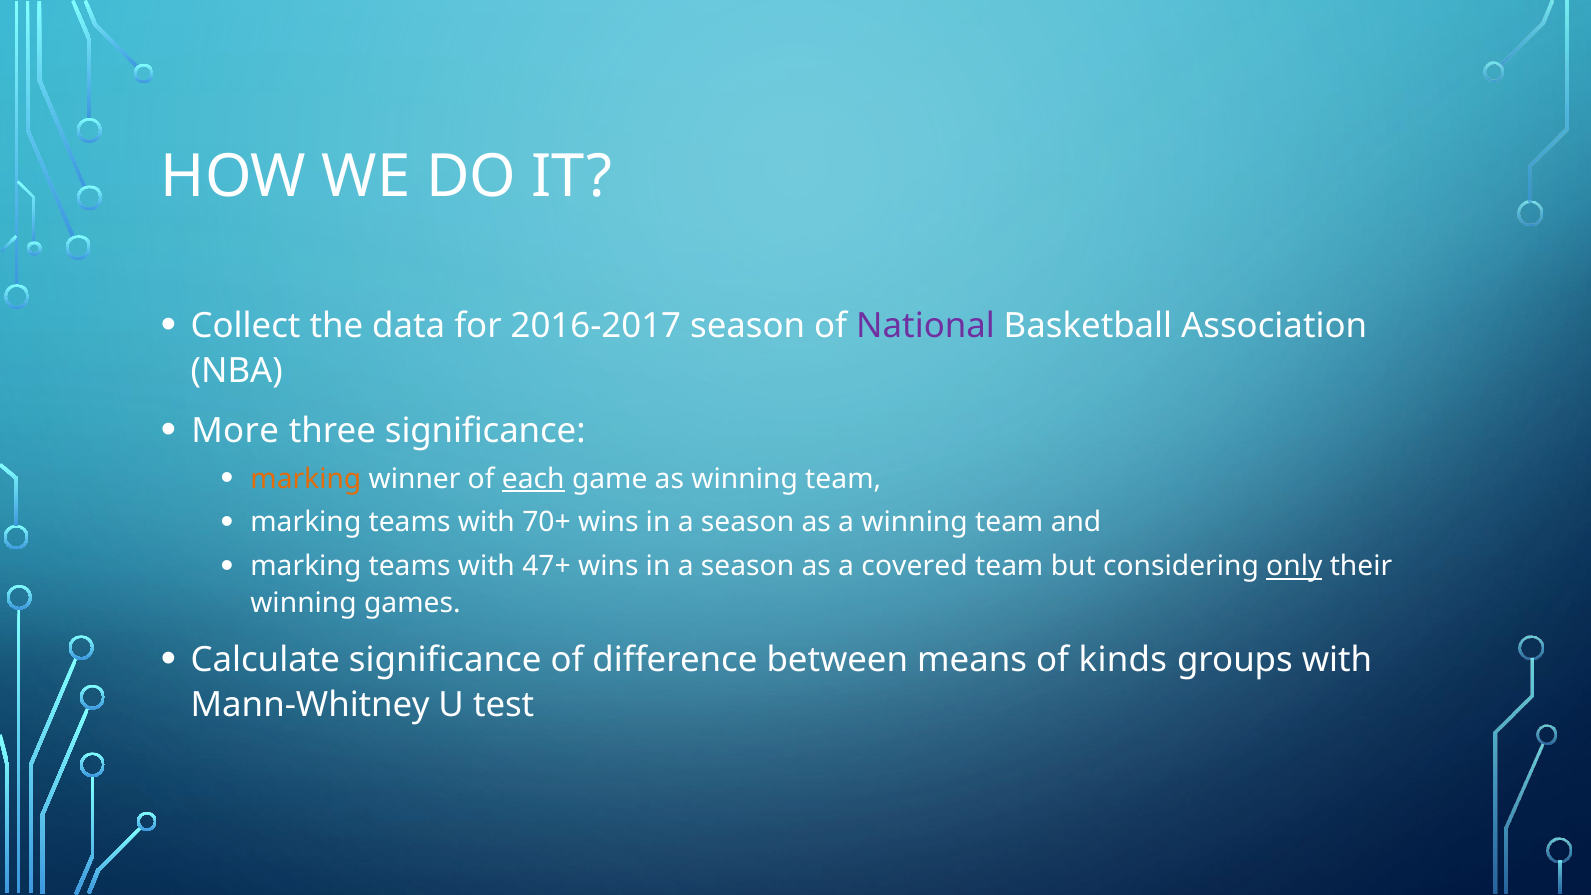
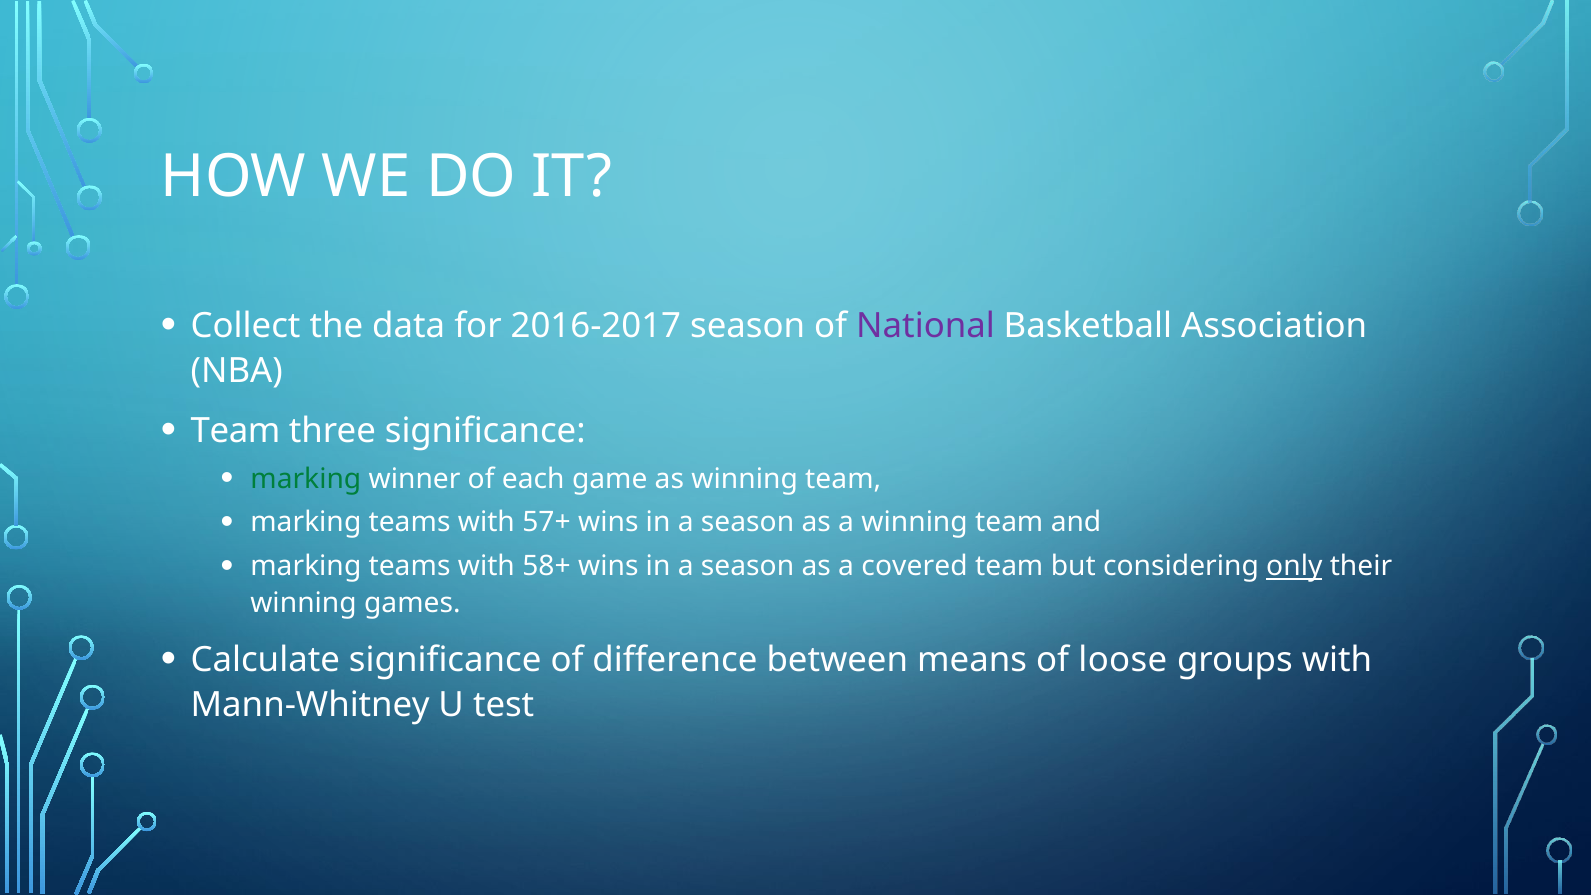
More at (235, 431): More -> Team
marking at (306, 479) colour: orange -> green
each underline: present -> none
70+: 70+ -> 57+
47+: 47+ -> 58+
kinds: kinds -> loose
